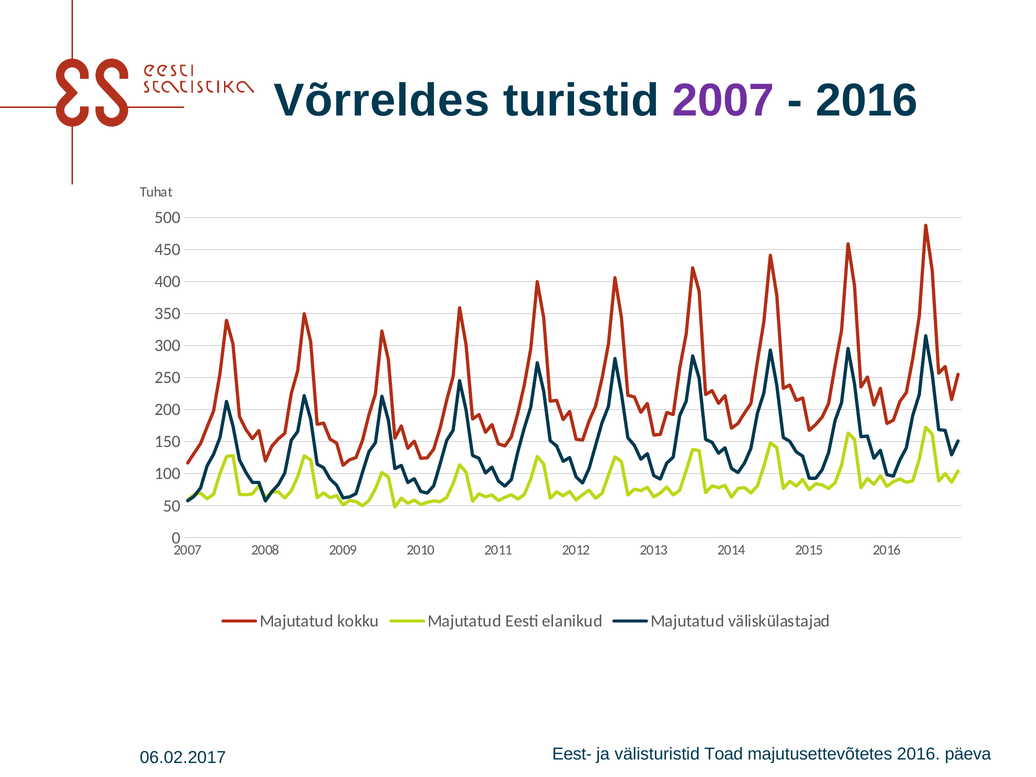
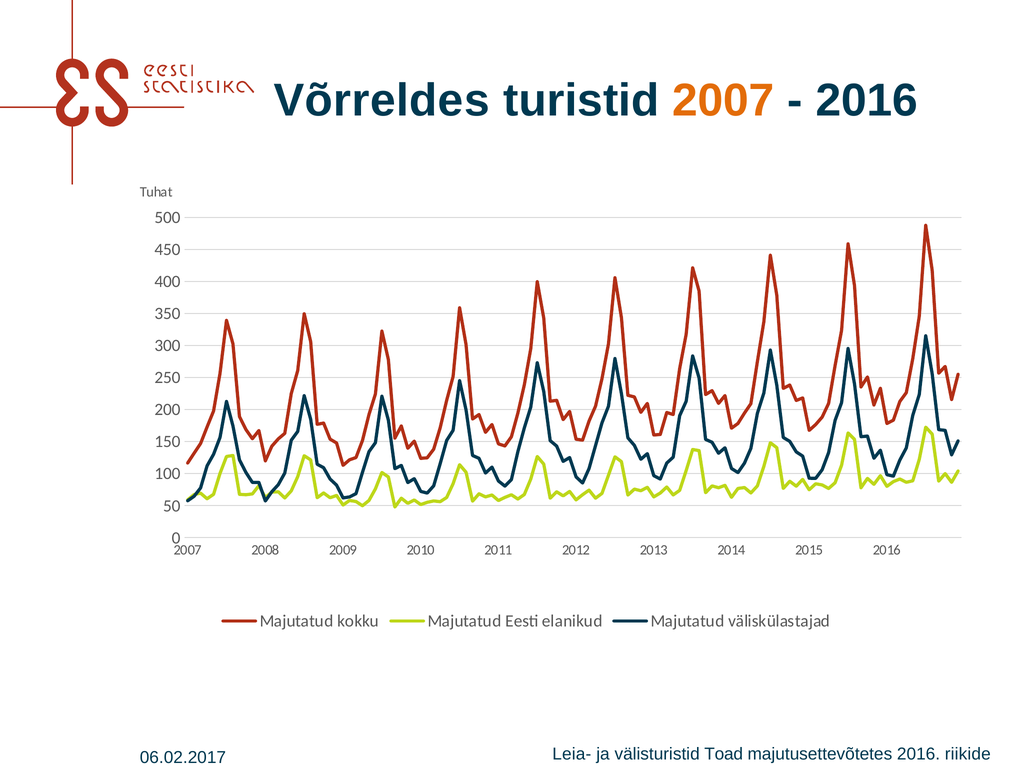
2007 at (723, 101) colour: purple -> orange
Eest-: Eest- -> Leia-
päeva: päeva -> riikide
